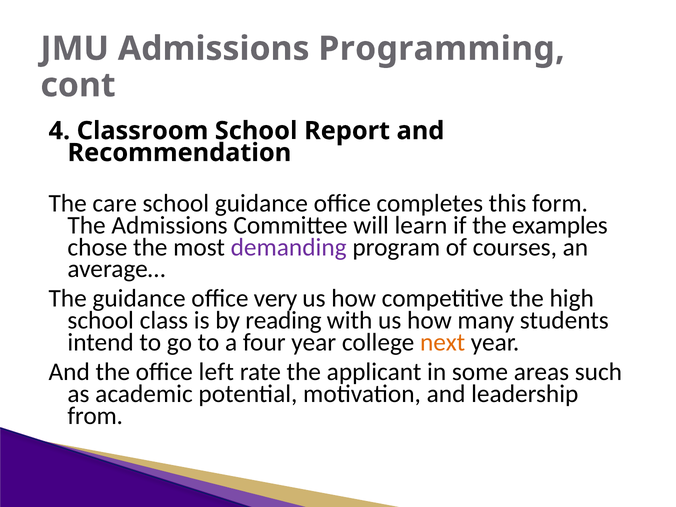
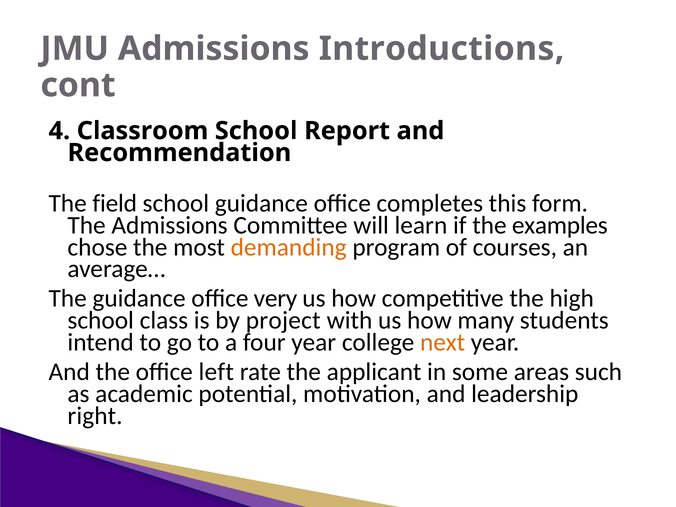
Programming: Programming -> Introductions
care: care -> field
demanding colour: purple -> orange
reading: reading -> project
from: from -> right
